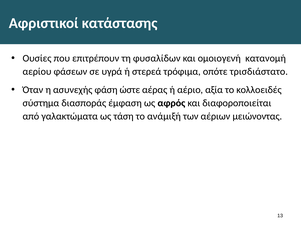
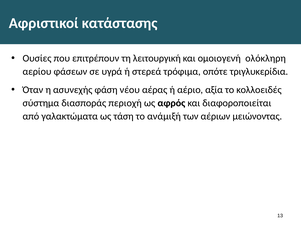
φυσαλίδων: φυσαλίδων -> λειτουργική
κατανομή: κατανομή -> ολόκληρη
τρισδιάστατο: τρισδιάστατο -> τριγλυκερίδια
ώστε: ώστε -> νέου
έμφαση: έμφαση -> περιοχή
